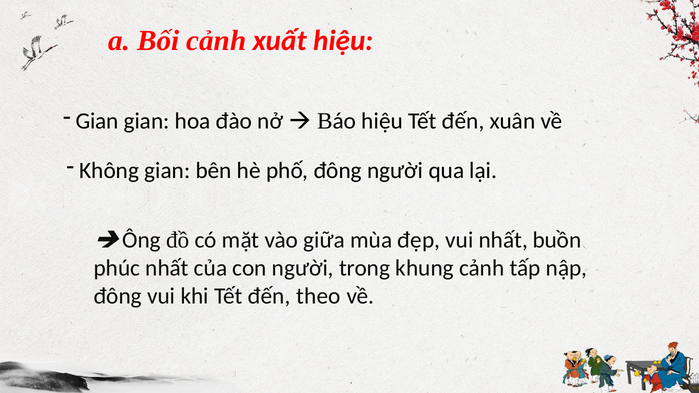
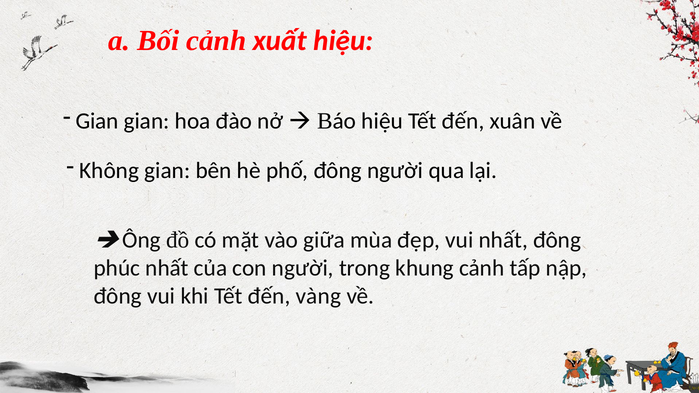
nhất buồn: buồn -> đông
theo: theo -> vàng
